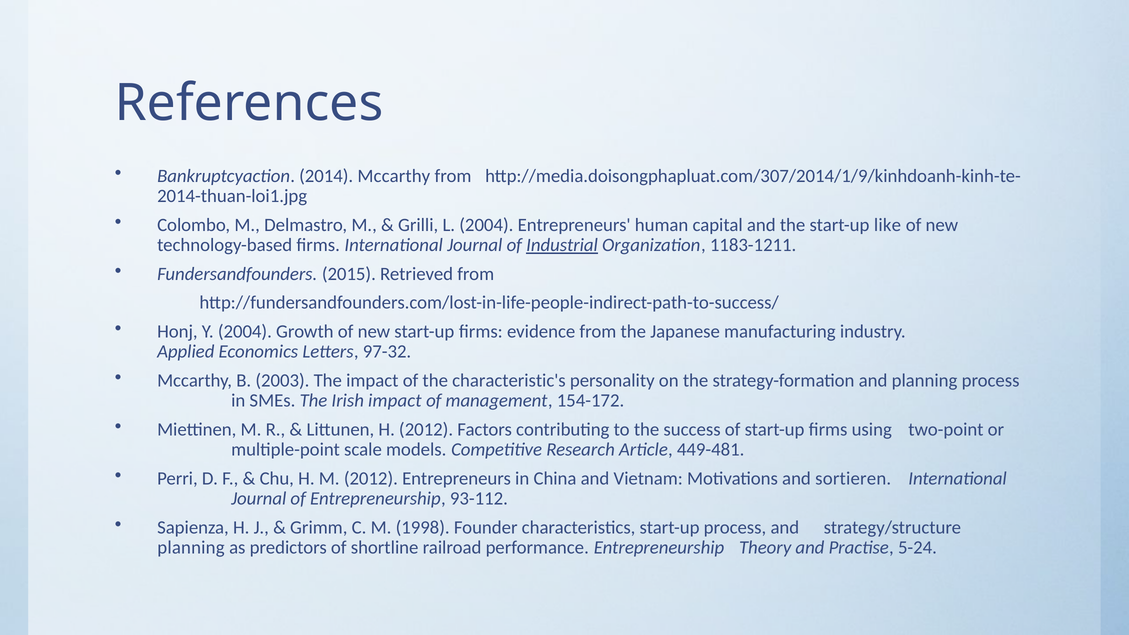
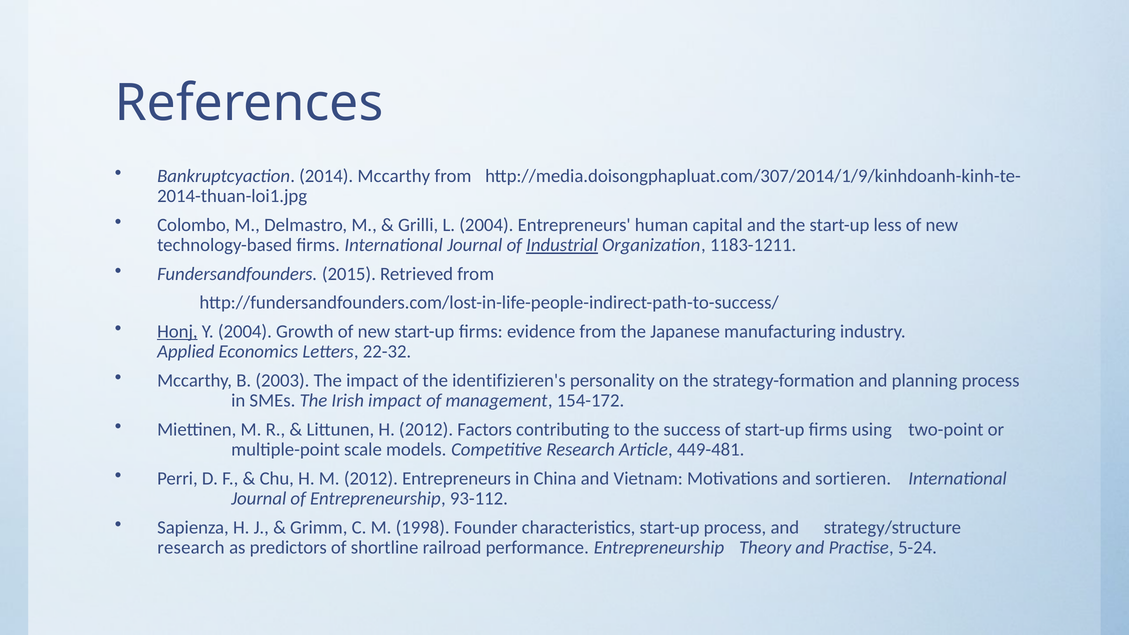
like: like -> less
Honj underline: none -> present
97-32: 97-32 -> 22-32
characteristic's: characteristic's -> identifizieren's
planning at (191, 548): planning -> research
